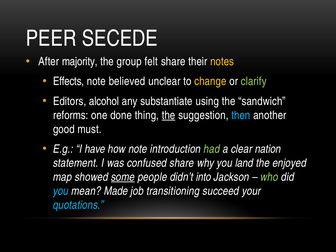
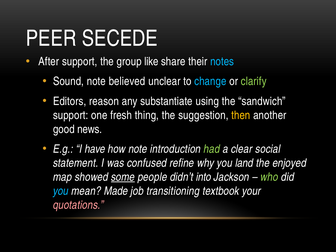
After majority: majority -> support
felt: felt -> like
notes colour: yellow -> light blue
Effects: Effects -> Sound
change colour: yellow -> light blue
alcohol: alcohol -> reason
reforms at (71, 115): reforms -> support
done: done -> fresh
the at (169, 115) underline: present -> none
then colour: light blue -> yellow
must: must -> news
nation: nation -> social
confused share: share -> refine
succeed: succeed -> textbook
quotations colour: light blue -> pink
